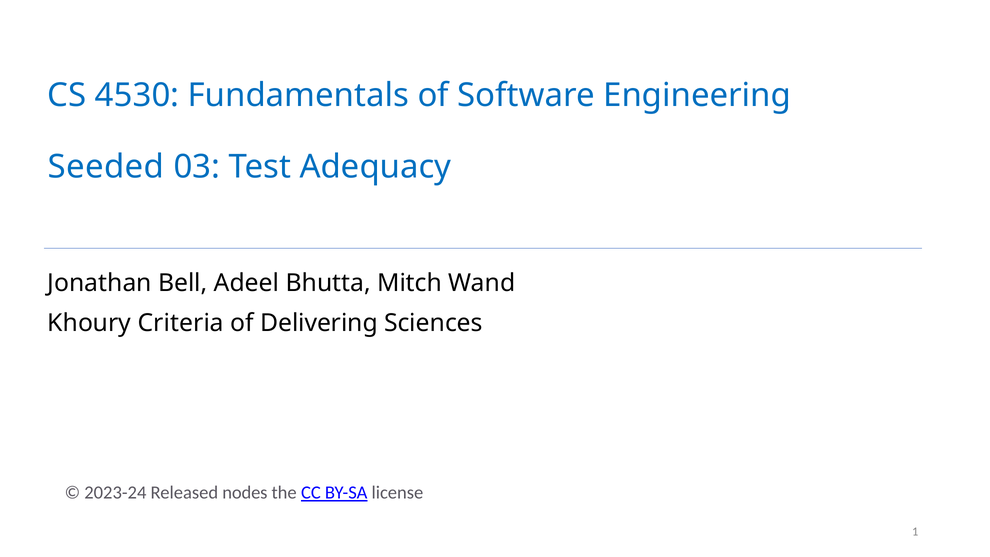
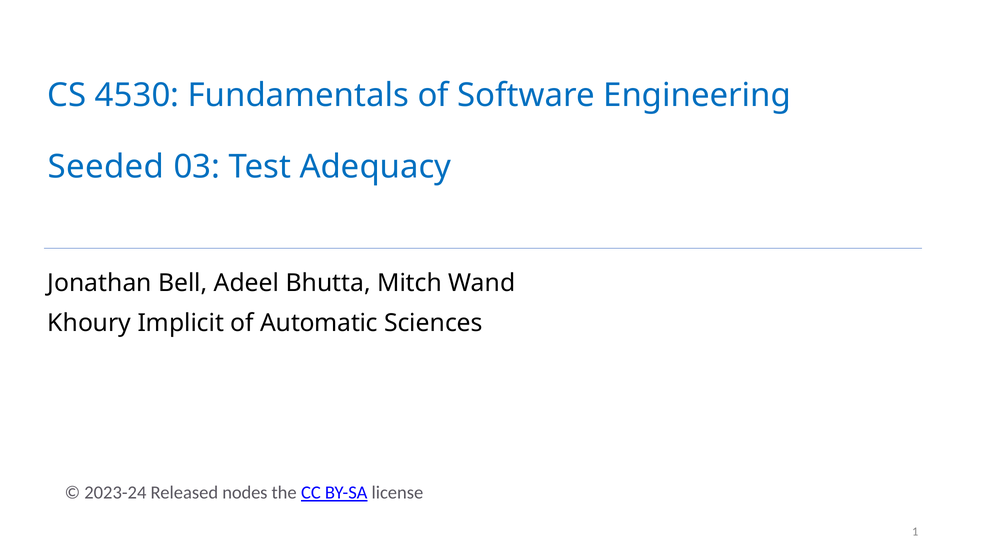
Criteria: Criteria -> Implicit
Delivering: Delivering -> Automatic
